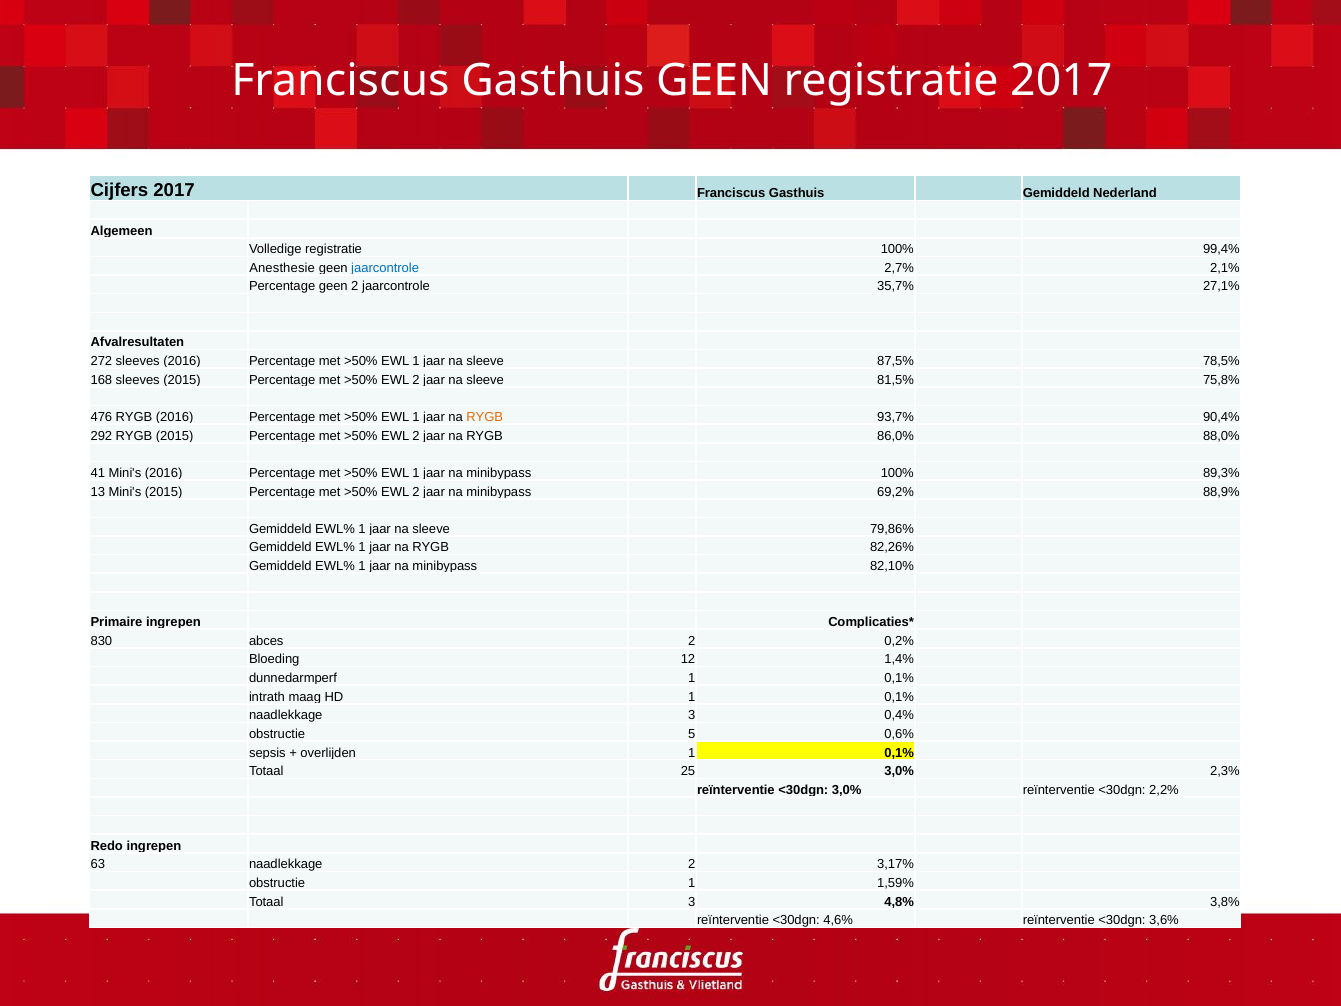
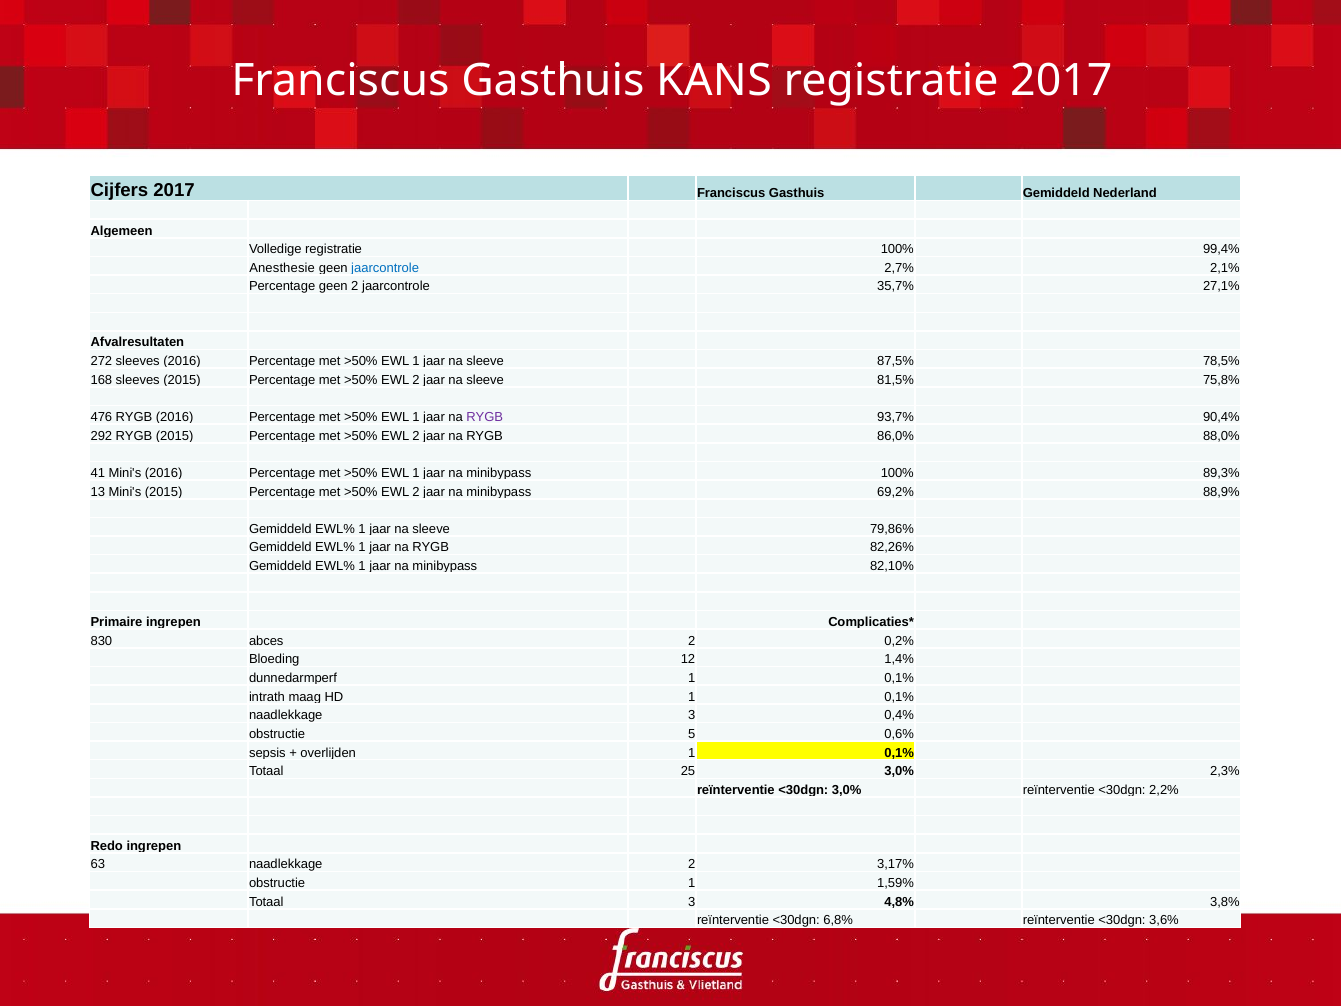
Gasthuis GEEN: GEEN -> KANS
RYGB at (485, 417) colour: orange -> purple
4,6%: 4,6% -> 6,8%
